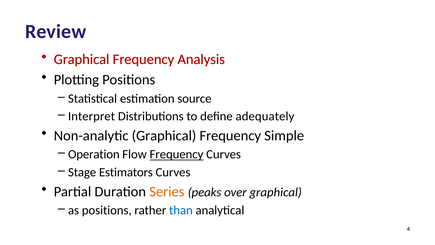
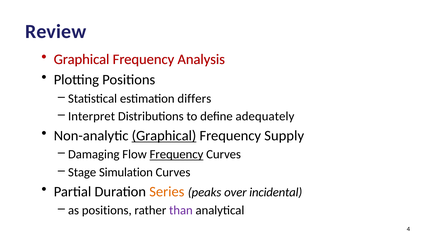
source: source -> differs
Graphical at (164, 136) underline: none -> present
Simple: Simple -> Supply
Operation: Operation -> Damaging
Estimators: Estimators -> Simulation
over graphical: graphical -> incidental
than colour: blue -> purple
